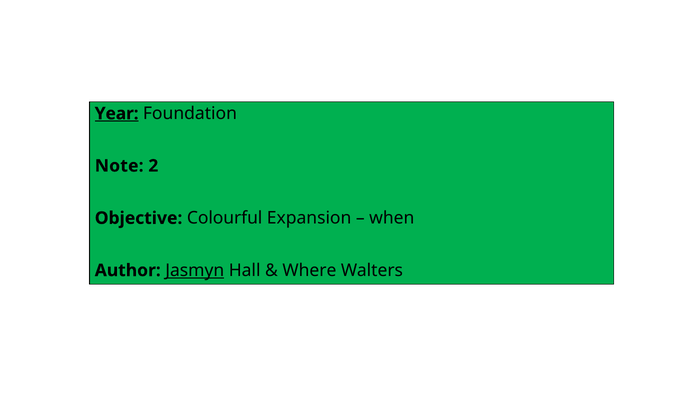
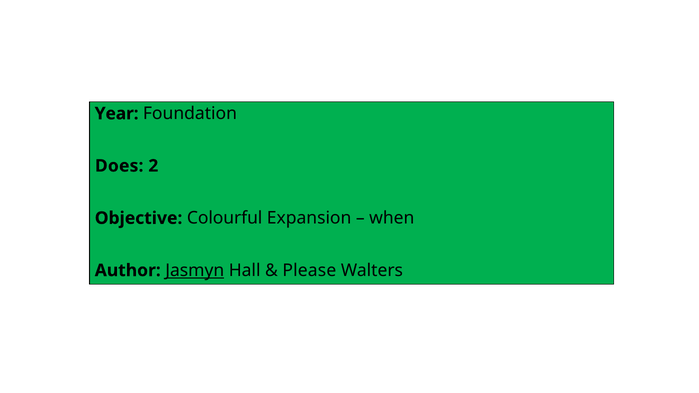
Year underline: present -> none
Note: Note -> Does
Where: Where -> Please
